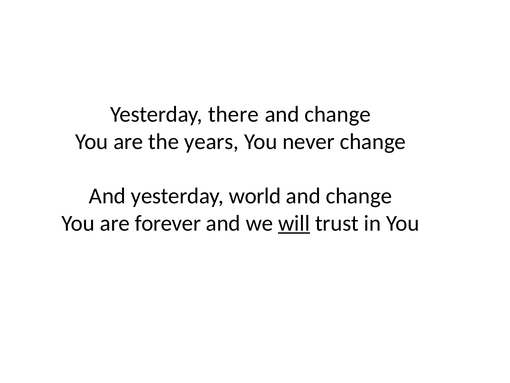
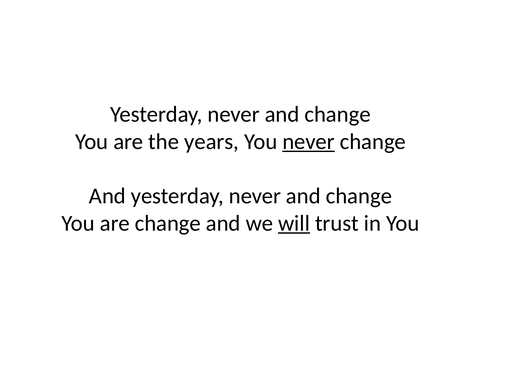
there at (233, 114): there -> never
never at (309, 141) underline: none -> present
And yesterday world: world -> never
are forever: forever -> change
